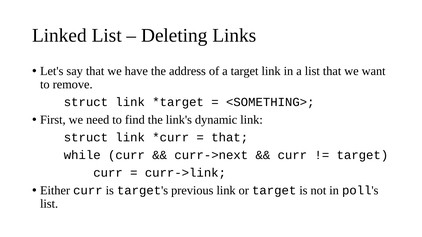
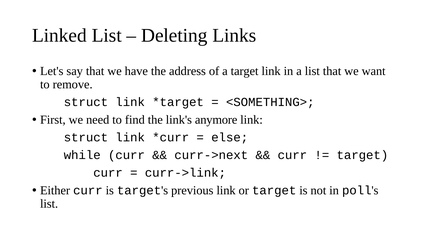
dynamic: dynamic -> anymore
that at (230, 138): that -> else
